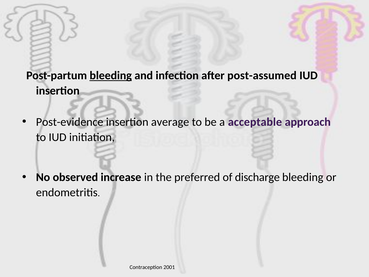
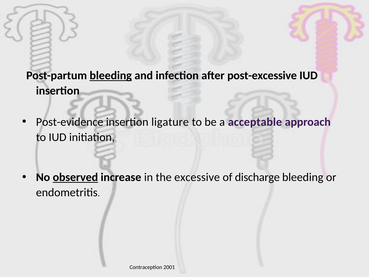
post-assumed: post-assumed -> post-excessive
average: average -> ligature
observed underline: none -> present
preferred: preferred -> excessive
